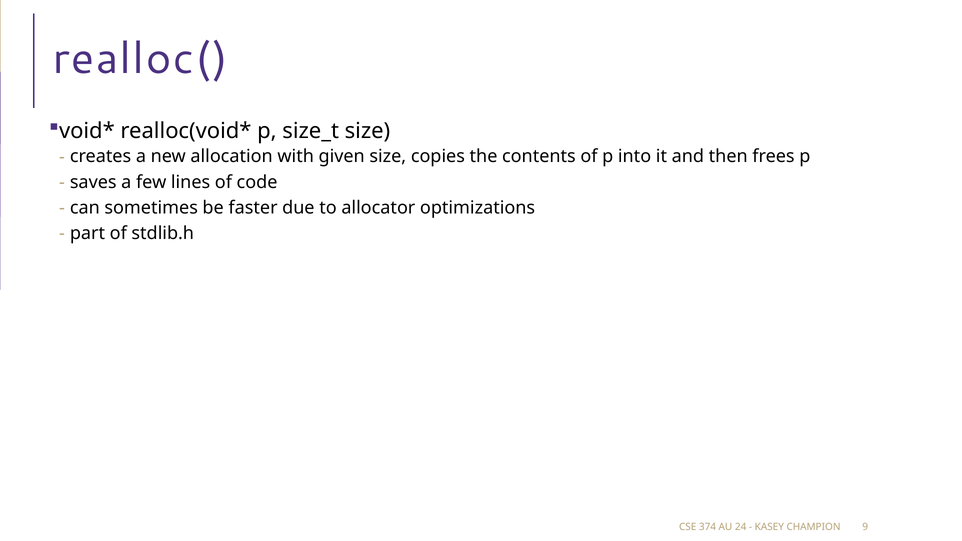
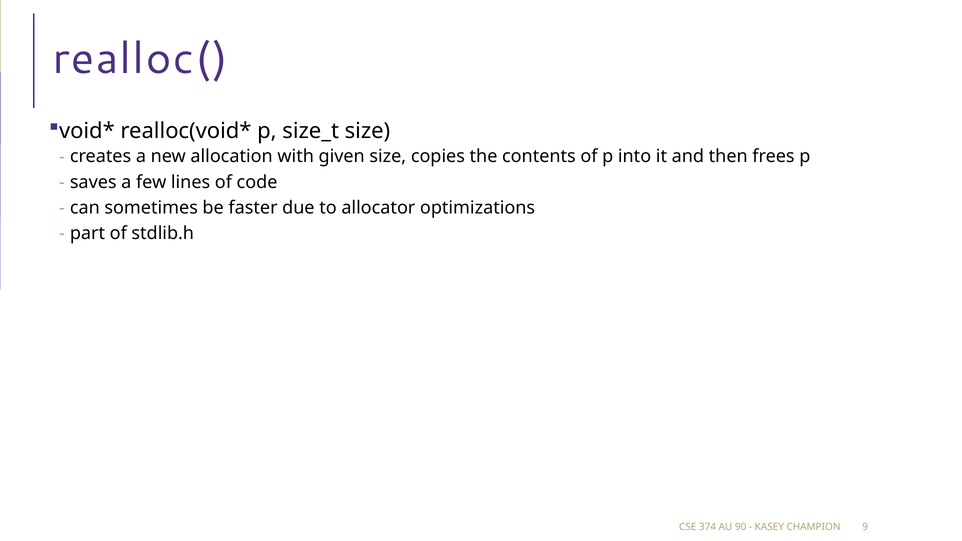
24: 24 -> 90
